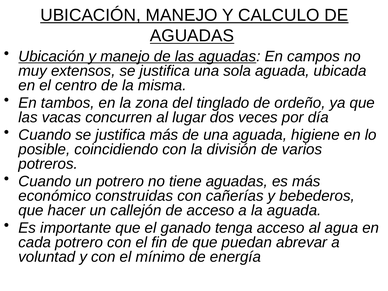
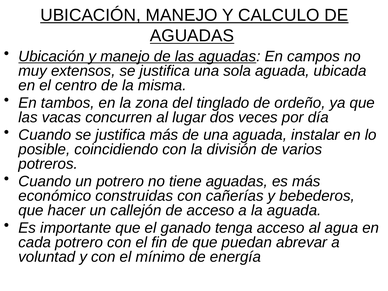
higiene: higiene -> instalar
